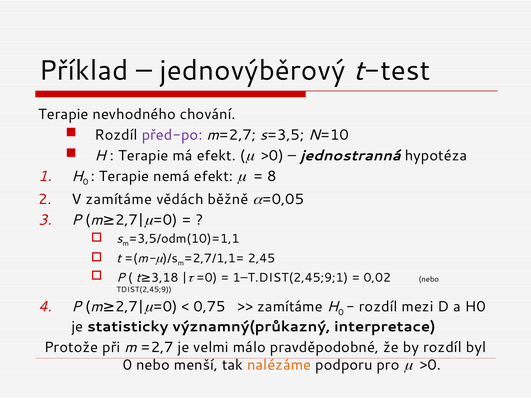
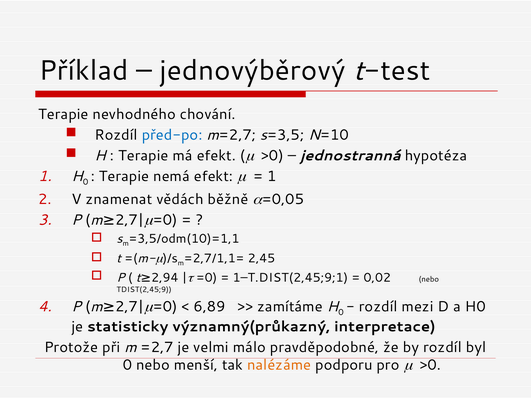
před-po colour: purple -> blue
8 at (272, 176): 8 -> 1
V zamítáme: zamítáme -> znamenat
3,18: 3,18 -> 2,94
0,75: 0,75 -> 6,89
